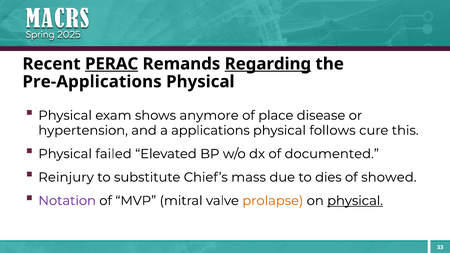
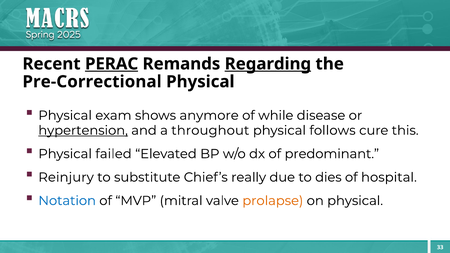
Pre-Applications: Pre-Applications -> Pre-Correctional
place: place -> while
hypertension underline: none -> present
applications: applications -> throughout
documented: documented -> predominant
mass: mass -> really
showed: showed -> hospital
Notation colour: purple -> blue
physical at (355, 201) underline: present -> none
